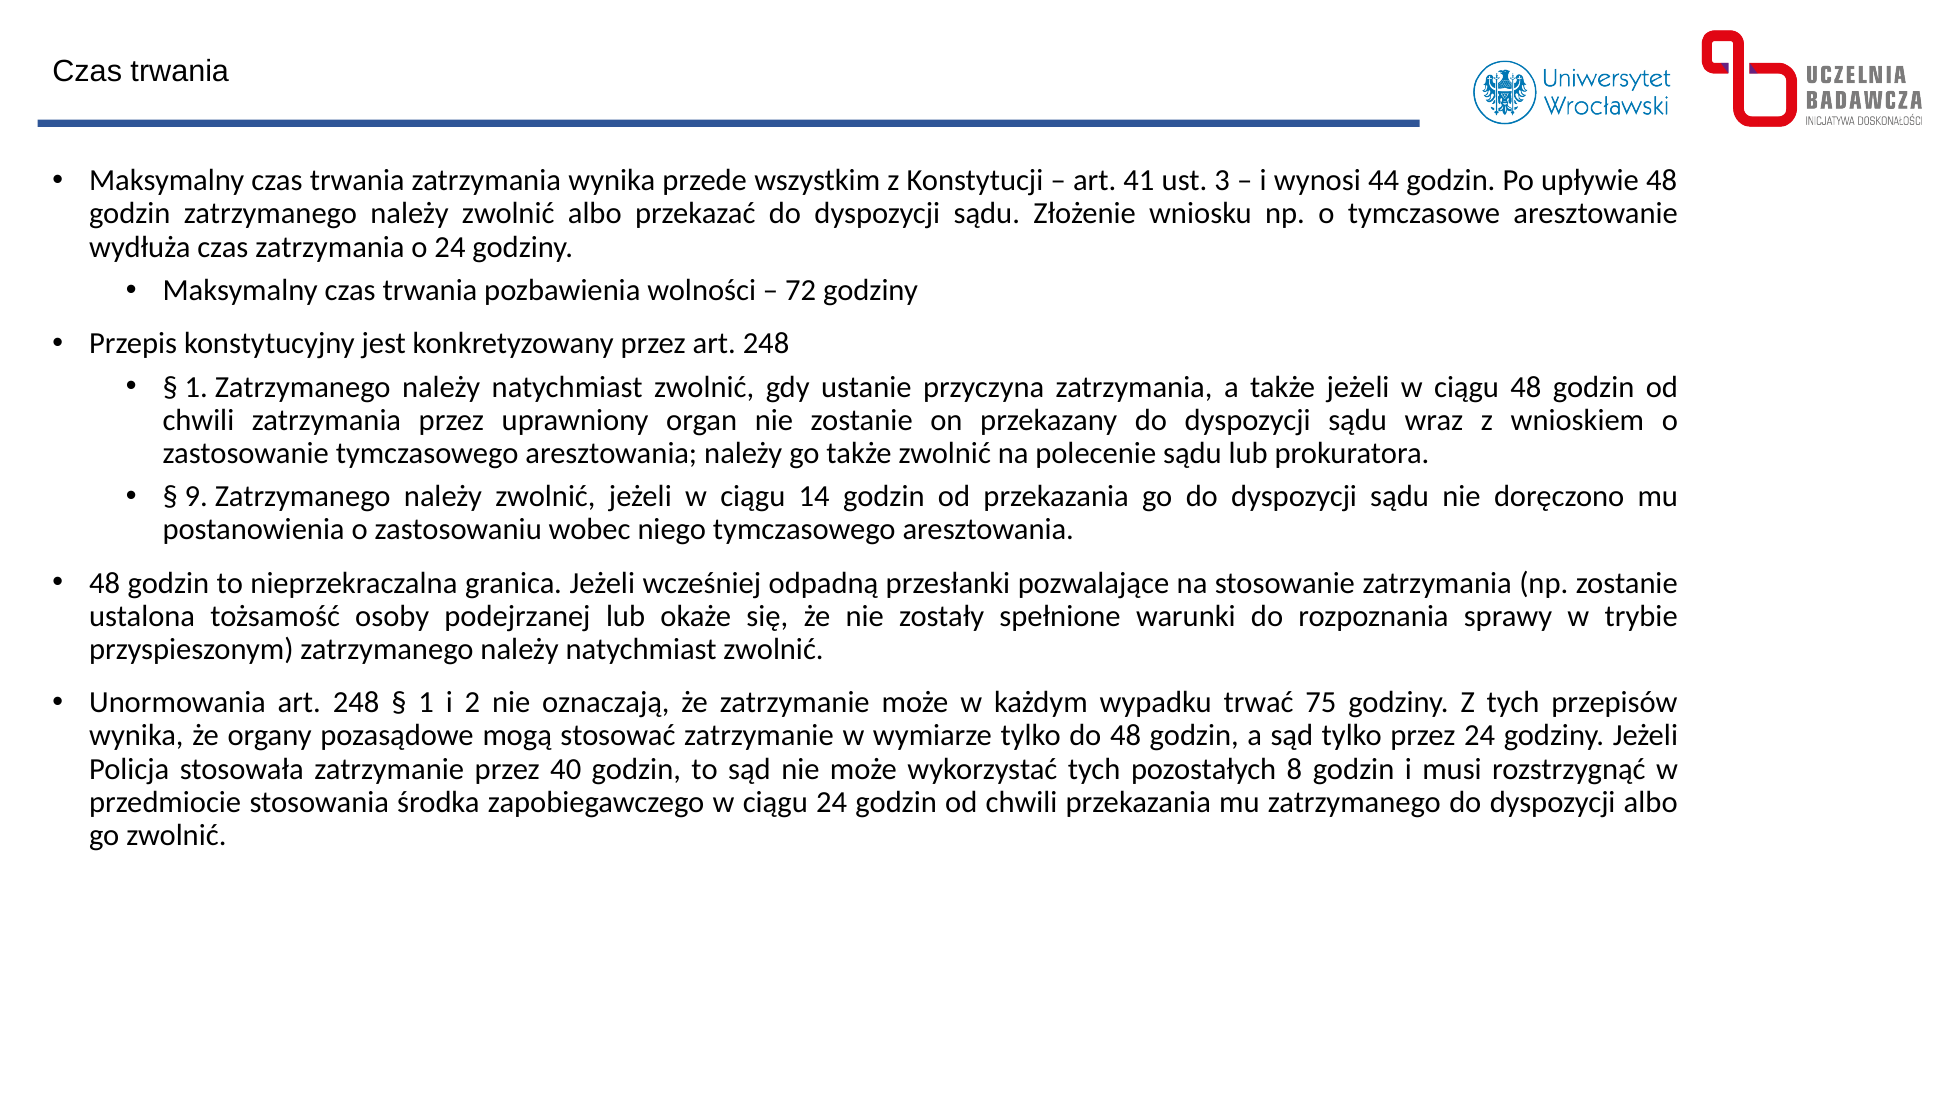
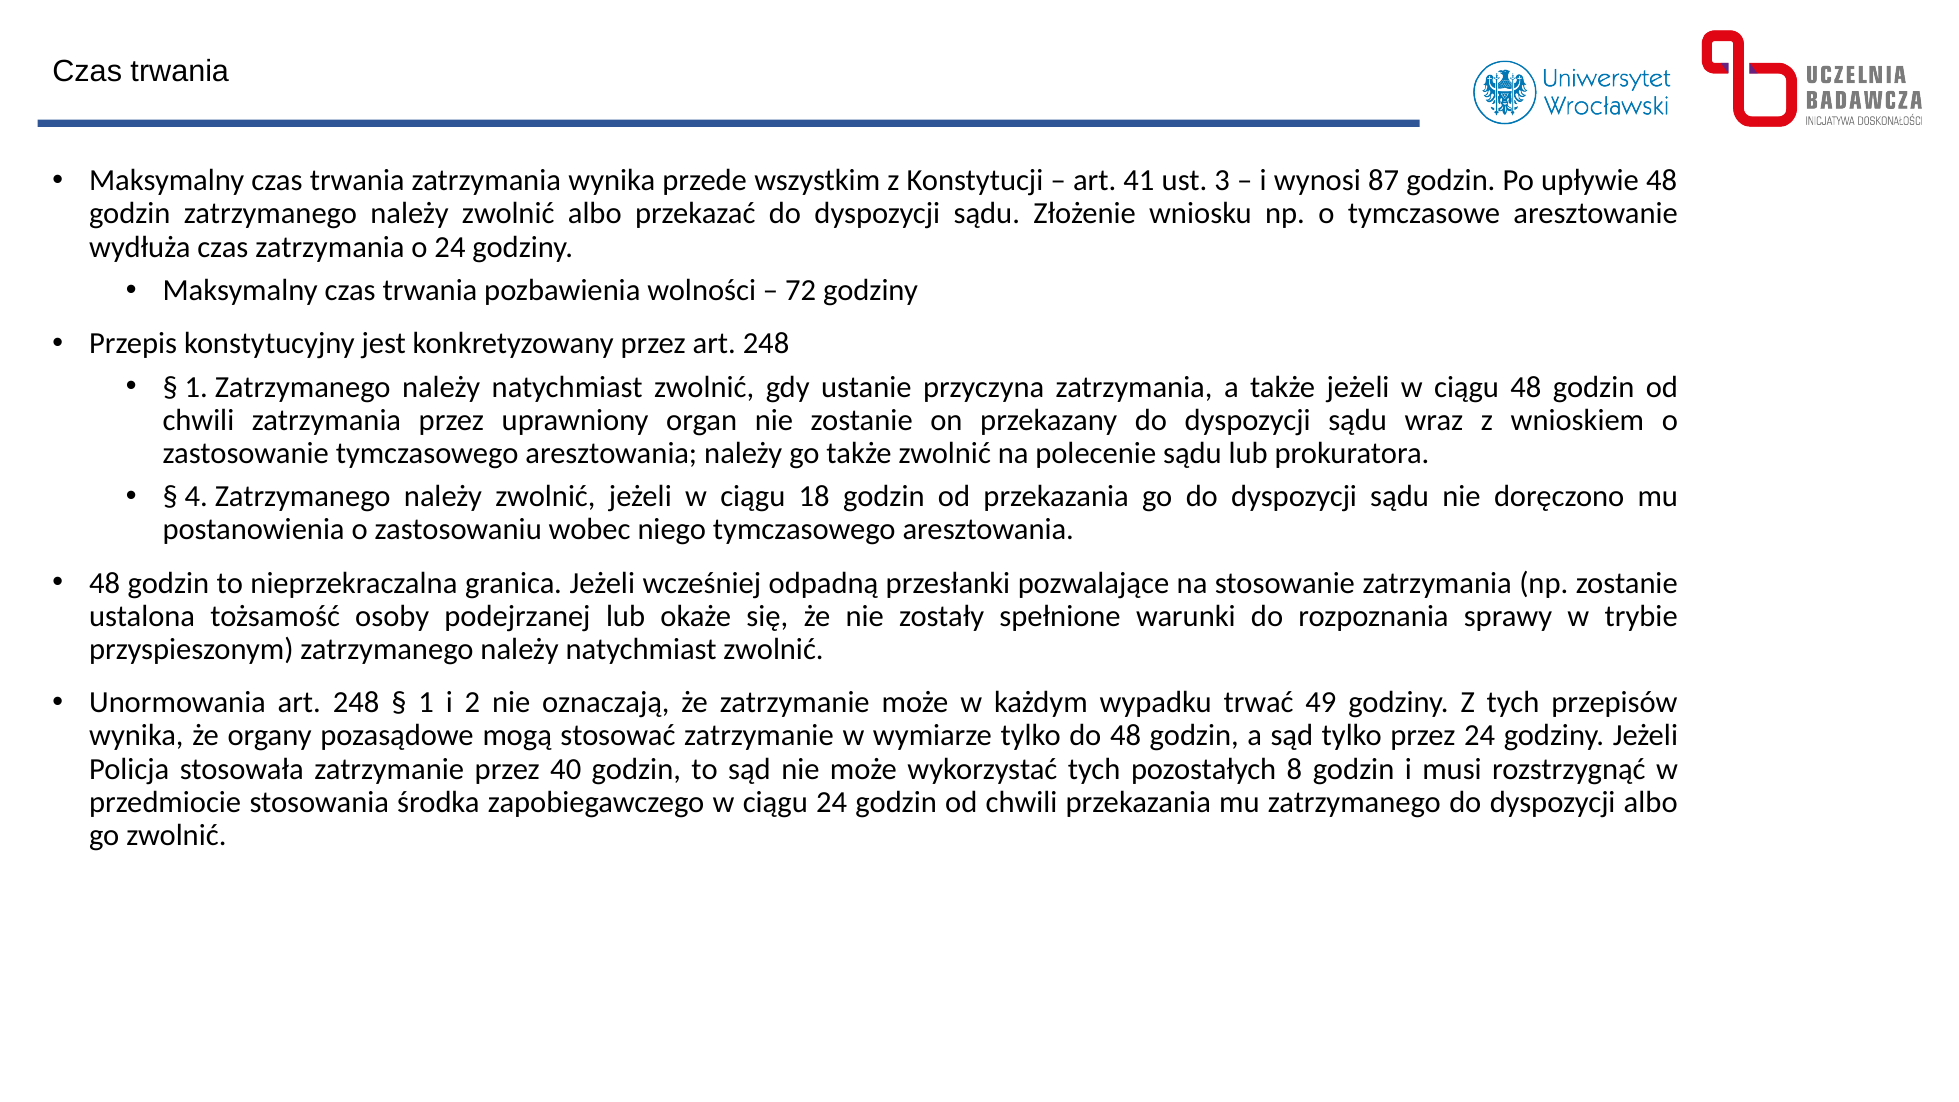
44: 44 -> 87
9: 9 -> 4
14: 14 -> 18
75: 75 -> 49
